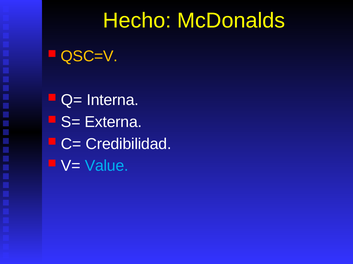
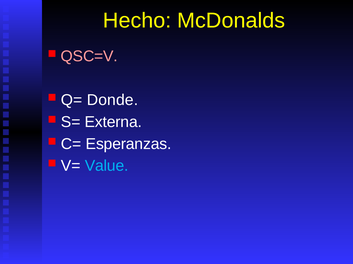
QSC=V colour: yellow -> pink
Interna: Interna -> Donde
Credibilidad: Credibilidad -> Esperanzas
